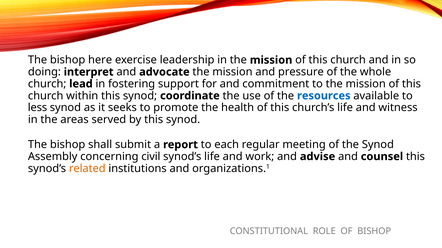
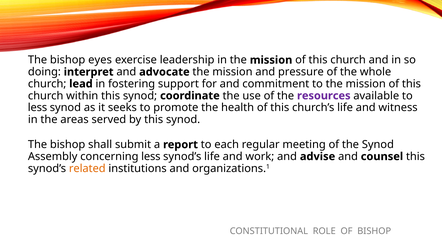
here: here -> eyes
resources colour: blue -> purple
concerning civil: civil -> less
